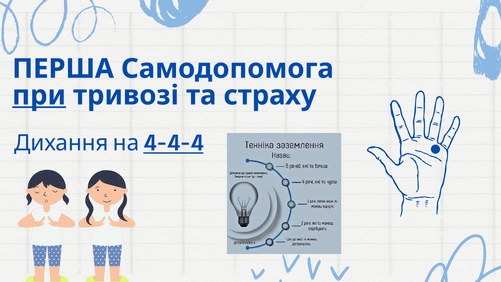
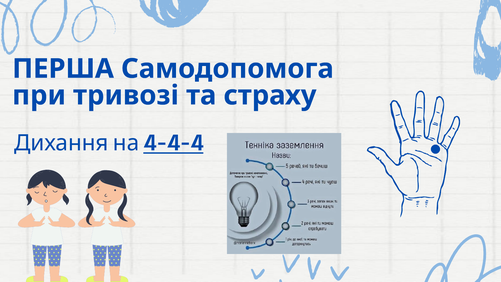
при underline: present -> none
